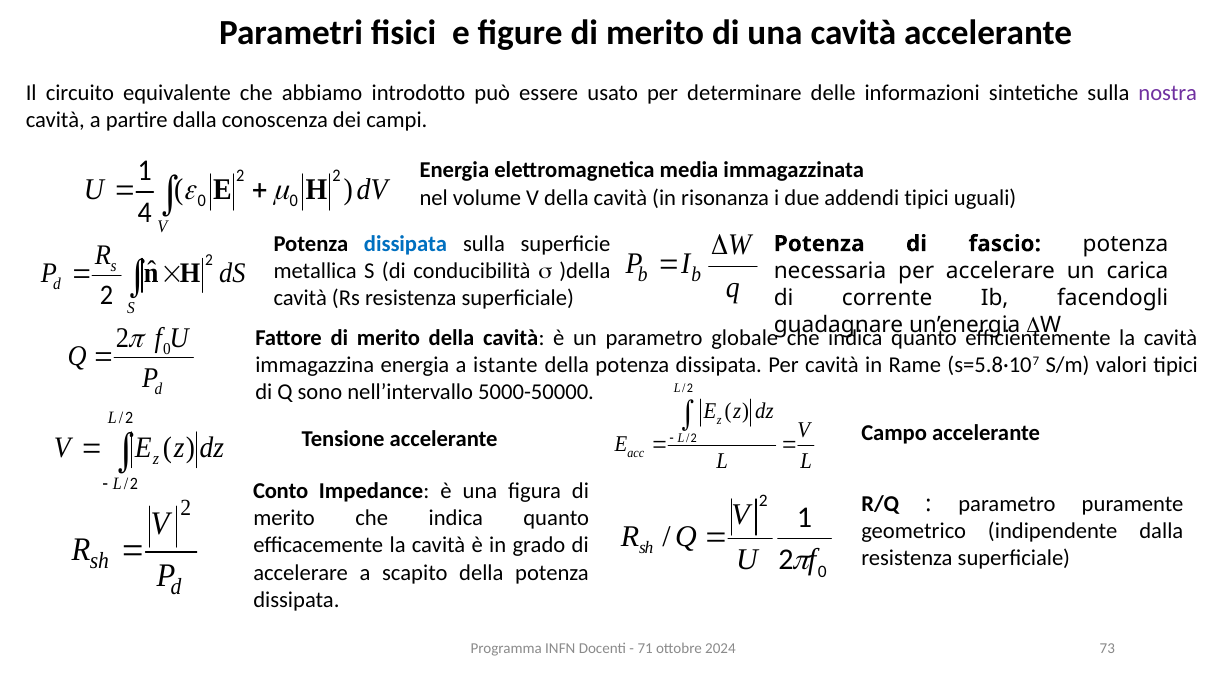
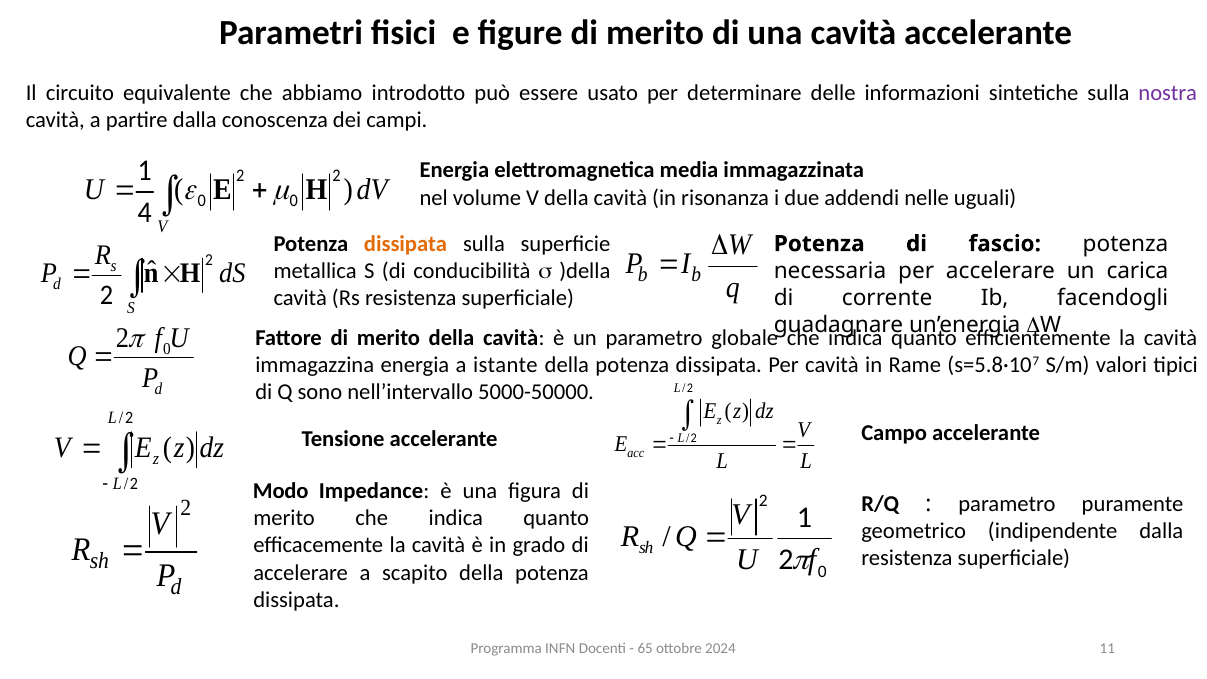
addendi tipici: tipici -> nelle
dissipata at (406, 244) colour: blue -> orange
Conto: Conto -> Modo
71: 71 -> 65
73: 73 -> 11
